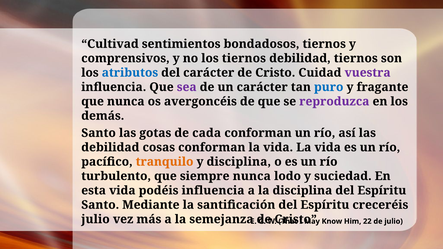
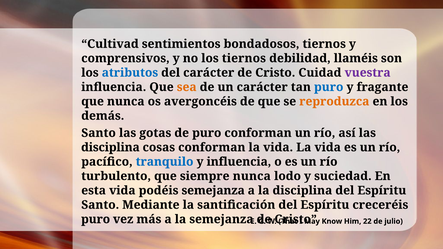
debilidad tiernos: tiernos -> llaméis
sea colour: purple -> orange
reproduzca colour: purple -> orange
de cada: cada -> puro
debilidad at (110, 147): debilidad -> disciplina
tranquilo colour: orange -> blue
y disciplina: disciplina -> influencia
podéis influencia: influencia -> semejanza
julio at (95, 219): julio -> puro
